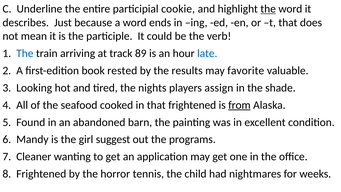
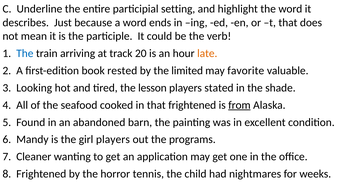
cookie: cookie -> setting
the at (268, 9) underline: present -> none
89: 89 -> 20
late colour: blue -> orange
results: results -> limited
nights: nights -> lesson
assign: assign -> stated
girl suggest: suggest -> players
